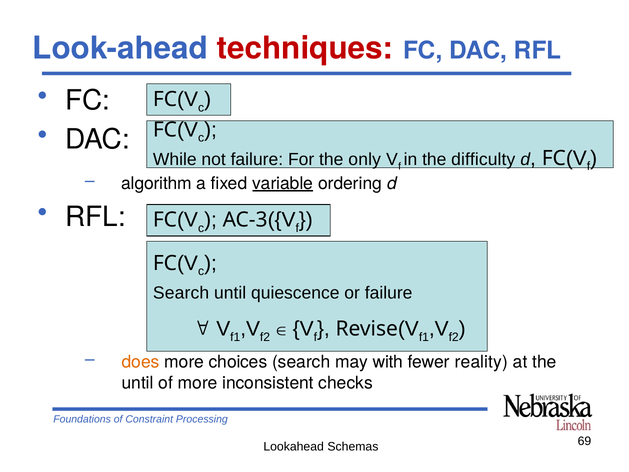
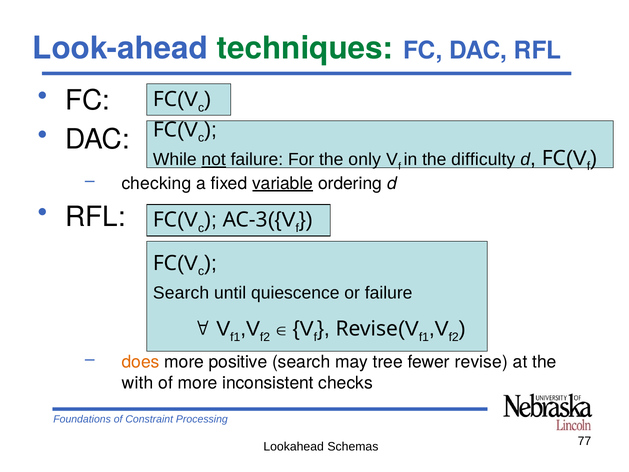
techniques colour: red -> green
not underline: none -> present
algorithm: algorithm -> checking
choices: choices -> positive
with: with -> tree
fewer reality: reality -> revise
until at (138, 383): until -> with
69: 69 -> 77
